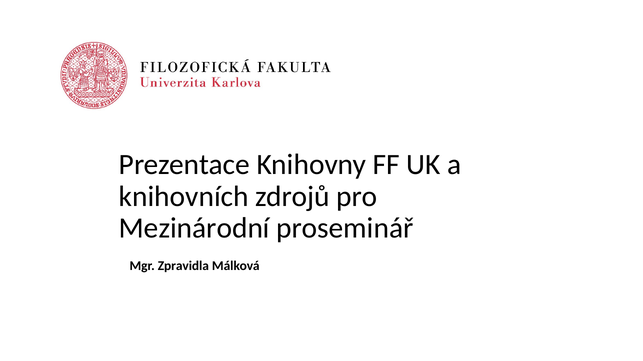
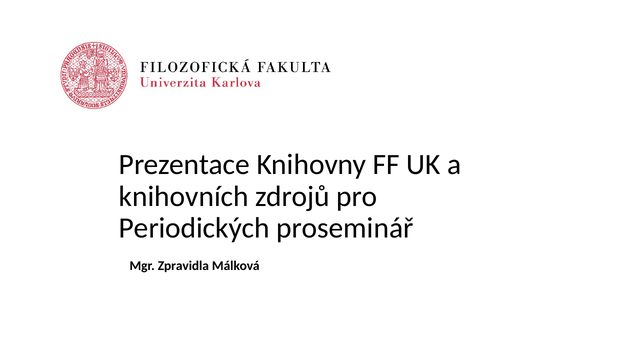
Mezinárodní: Mezinárodní -> Periodických
